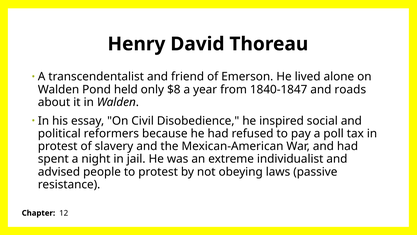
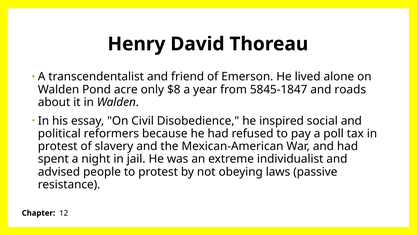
held: held -> acre
1840-1847: 1840-1847 -> 5845-1847
